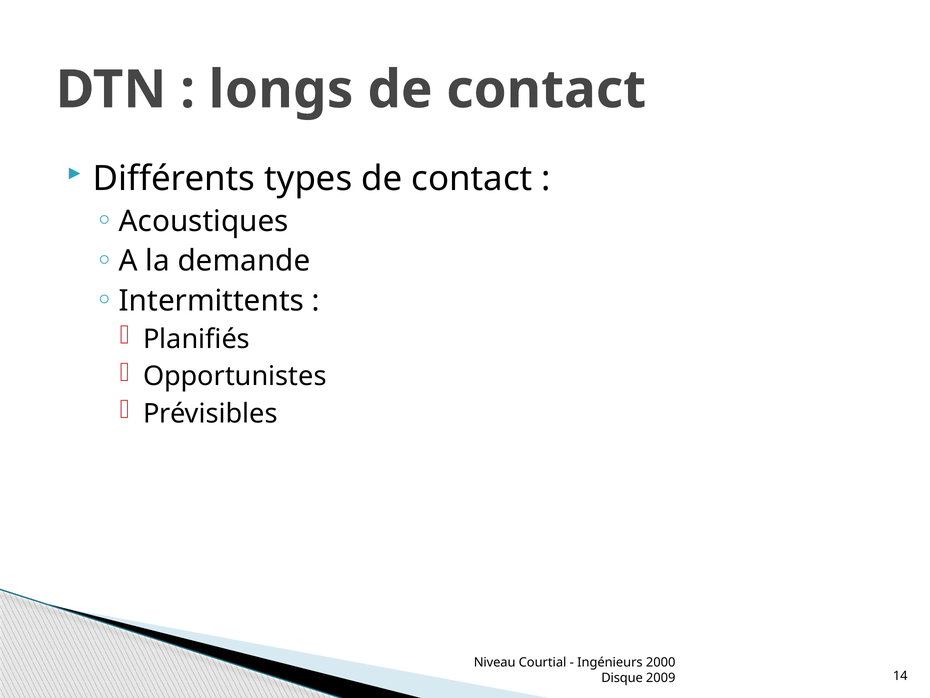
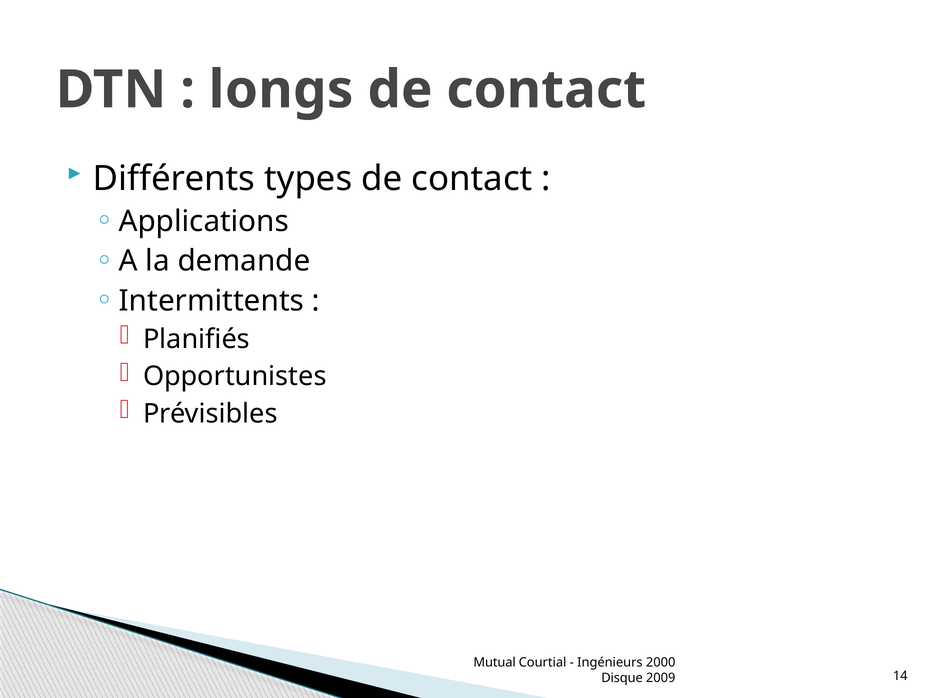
Acoustiques: Acoustiques -> Applications
Niveau: Niveau -> Mutual
